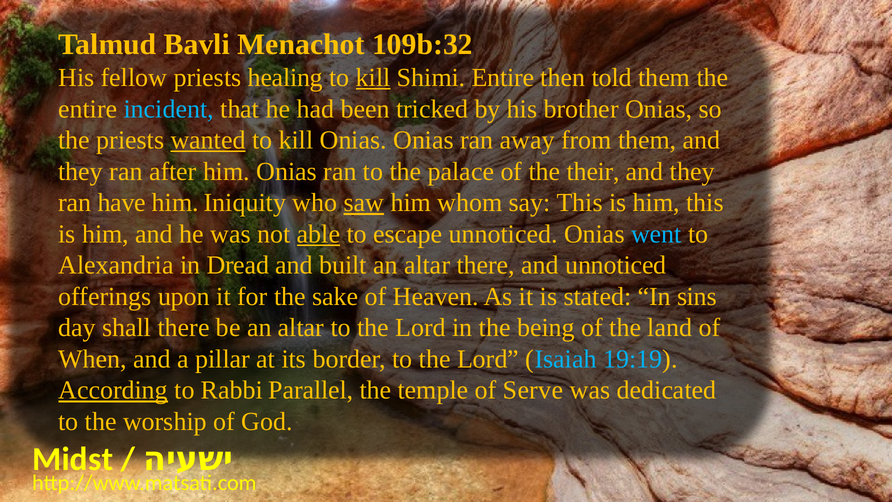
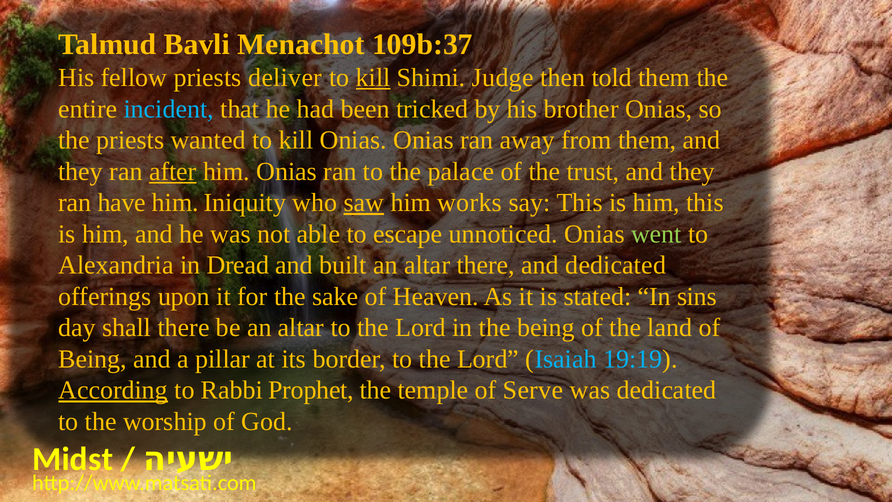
109b:32: 109b:32 -> 109b:37
healing: healing -> deliver
Shimi Entire: Entire -> Judge
wanted underline: present -> none
after underline: none -> present
their: their -> trust
whom: whom -> works
able underline: present -> none
went colour: light blue -> light green
and unnoticed: unnoticed -> dedicated
When at (93, 359): When -> Being
Parallel: Parallel -> Prophet
